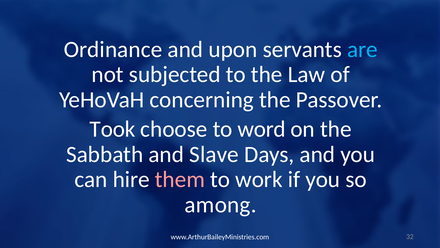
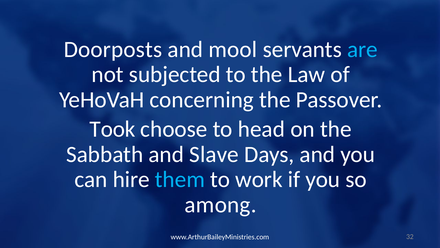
Ordinance: Ordinance -> Doorposts
upon: upon -> mool
word: word -> head
them colour: pink -> light blue
